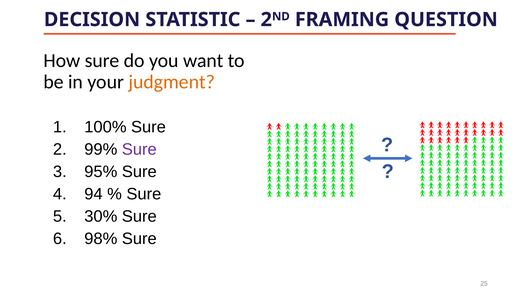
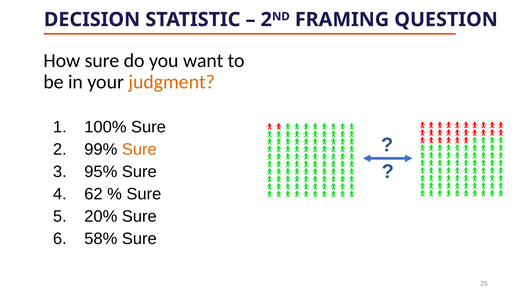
Sure at (139, 149) colour: purple -> orange
94: 94 -> 62
30%: 30% -> 20%
98%: 98% -> 58%
